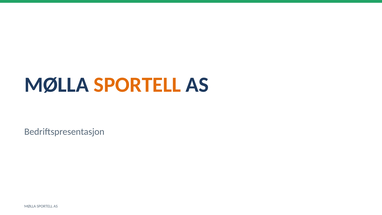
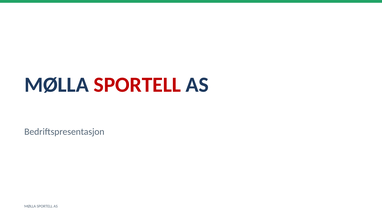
SPORTELL at (137, 85) colour: orange -> red
